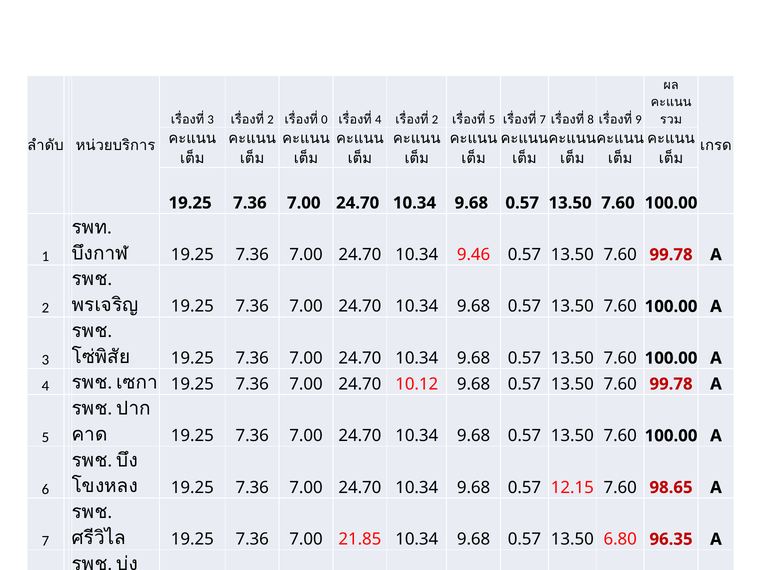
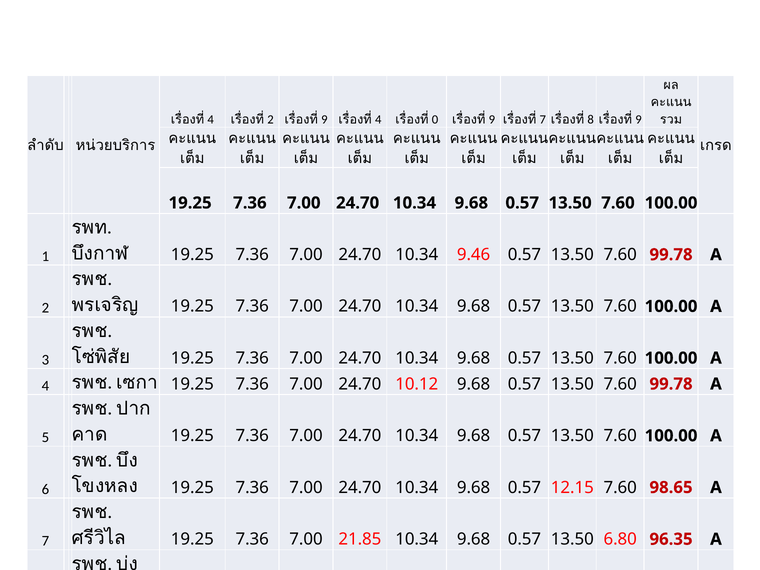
3 at (211, 119): 3 -> 4
0 at (324, 119): 0 -> 9
2 at (435, 119): 2 -> 0
5 at (492, 119): 5 -> 9
